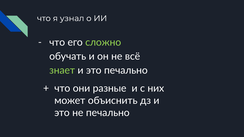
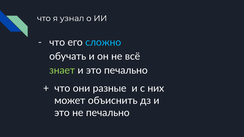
сложно colour: light green -> light blue
